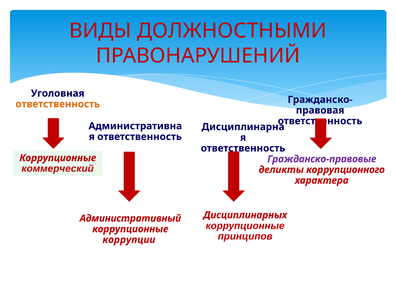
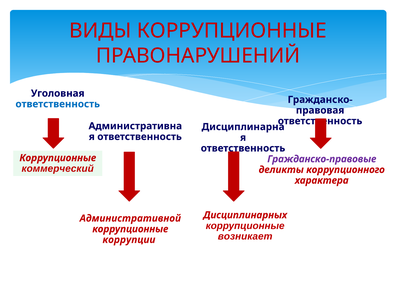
ВИДЫ ДОЛЖНОСТНЫМИ: ДОЛЖНОСТНЫМИ -> КОРРУПЦИОННЫЕ
ответственность at (58, 104) colour: orange -> blue
Административный: Административный -> Административной
принципов: принципов -> возникает
